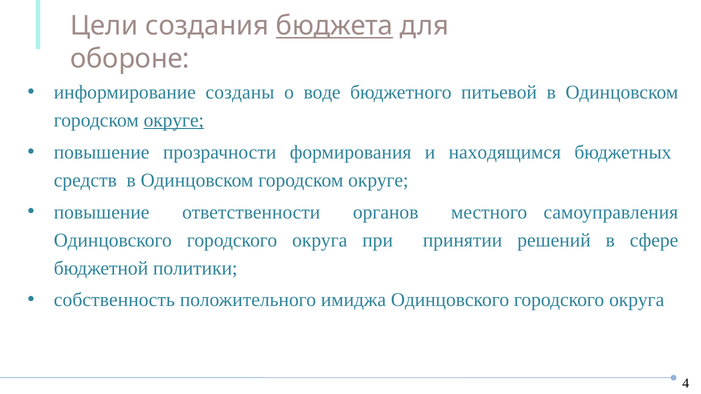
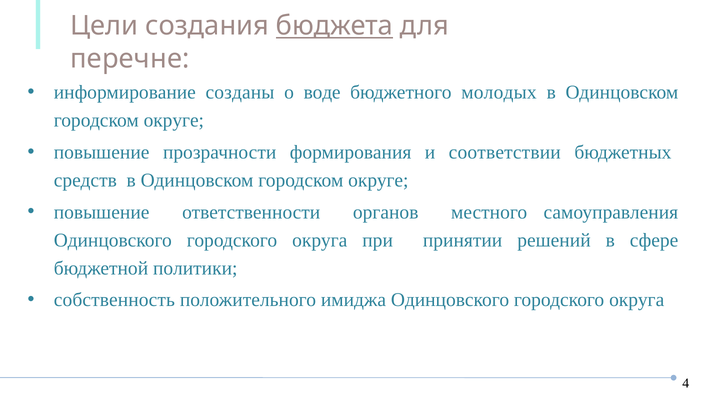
обороне: обороне -> перечне
питьевой: питьевой -> молодых
округе at (174, 120) underline: present -> none
находящимся: находящимся -> соответствии
